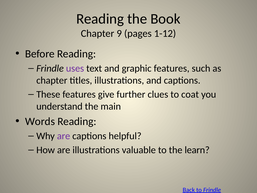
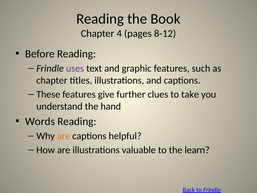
9: 9 -> 4
1-12: 1-12 -> 8-12
coat: coat -> take
main: main -> hand
are at (64, 136) colour: purple -> orange
